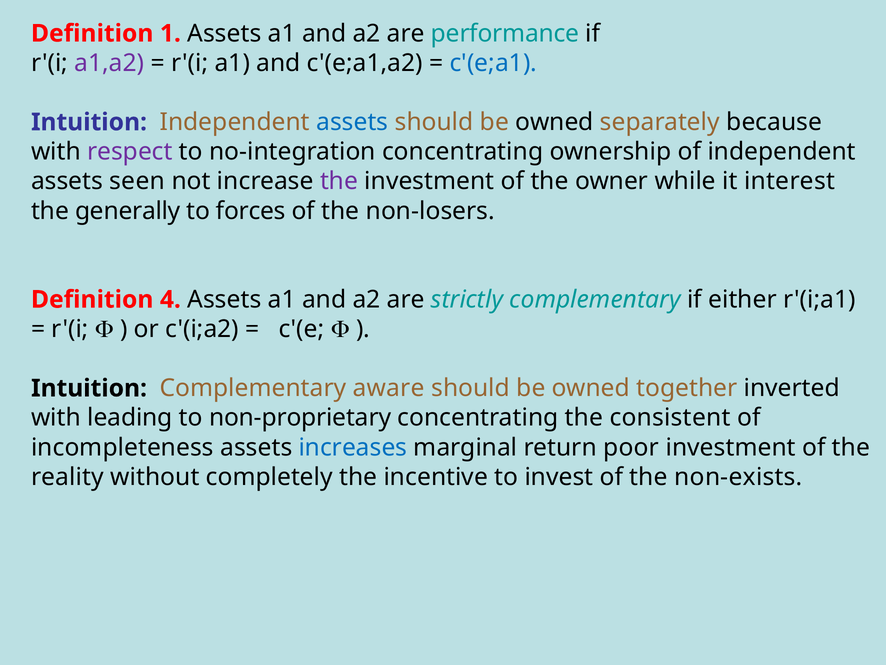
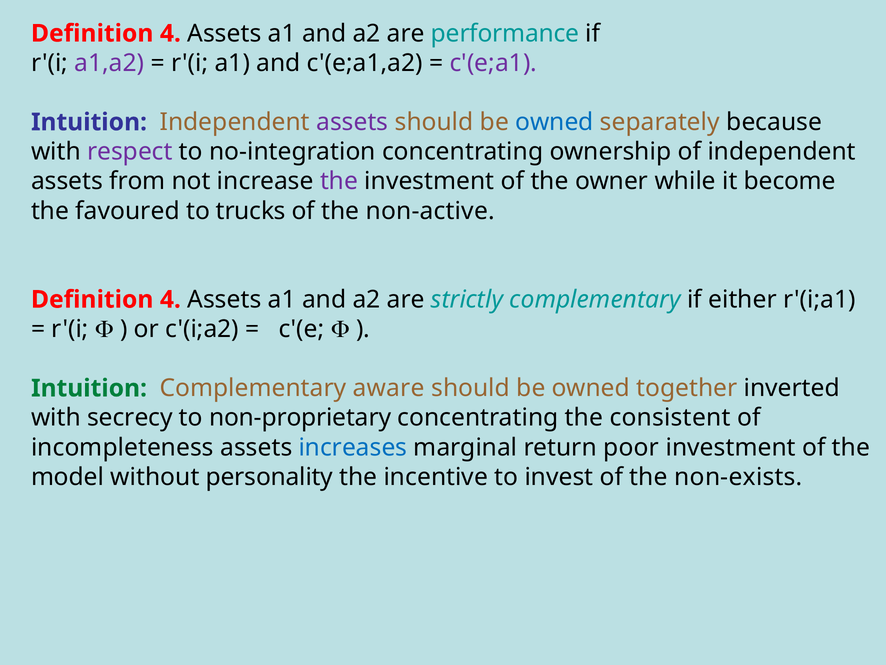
1 at (170, 33): 1 -> 4
c'(e;a1 colour: blue -> purple
assets at (352, 122) colour: blue -> purple
owned at (554, 122) colour: black -> blue
seen: seen -> from
interest: interest -> become
generally: generally -> favoured
forces: forces -> trucks
non-losers: non-losers -> non-active
Intuition at (89, 388) colour: black -> green
leading: leading -> secrecy
reality: reality -> model
completely: completely -> personality
